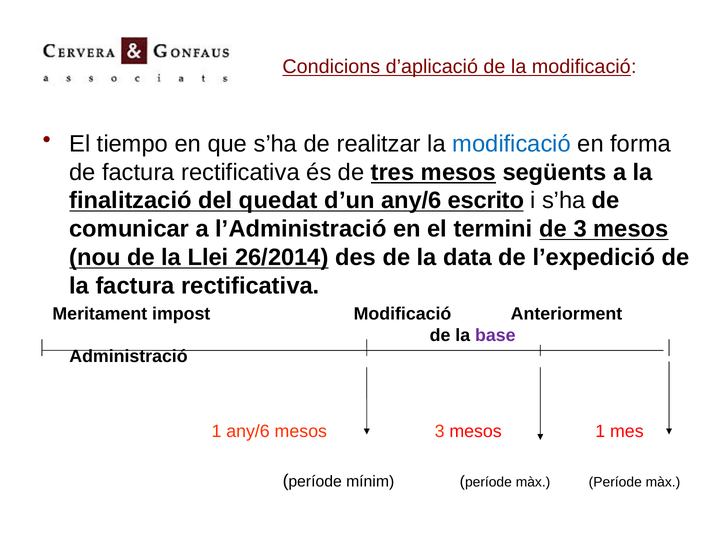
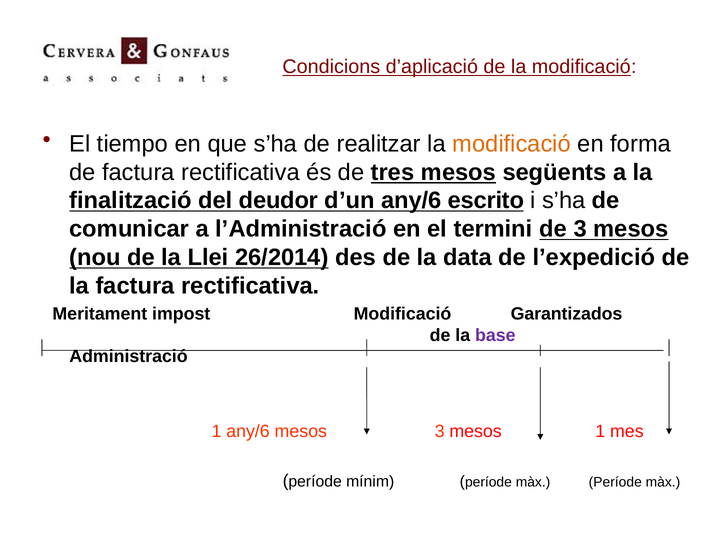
modificació at (512, 144) colour: blue -> orange
quedat: quedat -> deudor
Anteriorment: Anteriorment -> Garantizados
